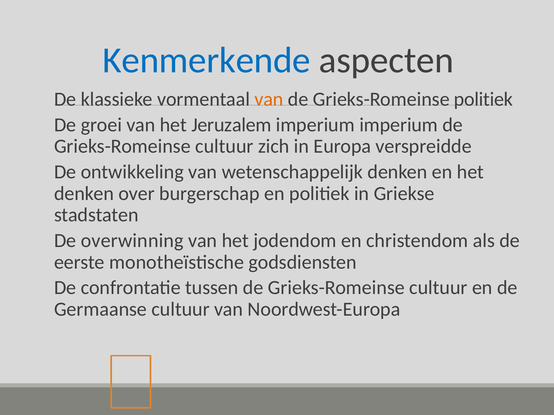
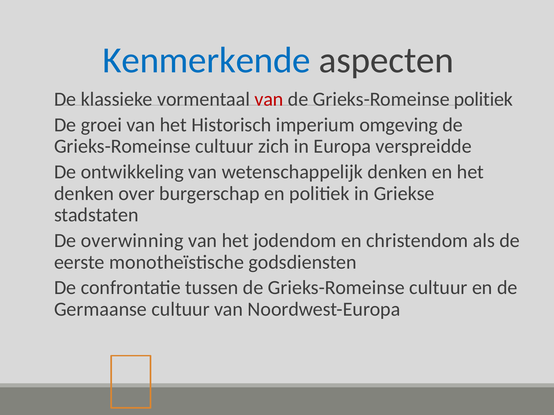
van at (269, 99) colour: orange -> red
Jeruzalem: Jeruzalem -> Historisch
imperium imperium: imperium -> omgeving
